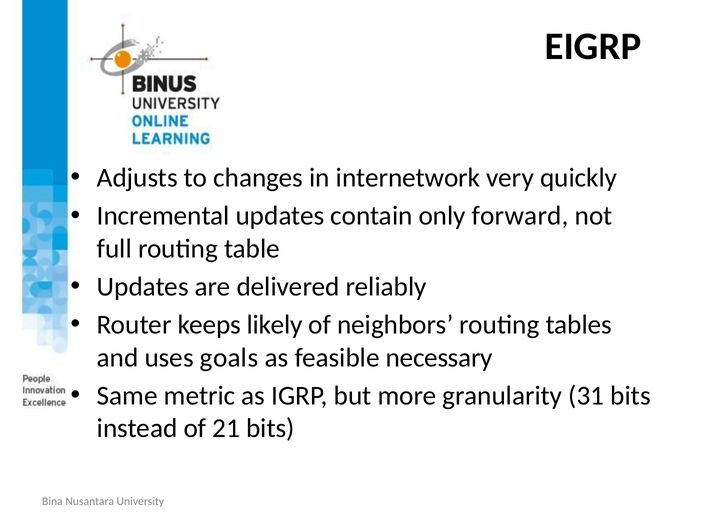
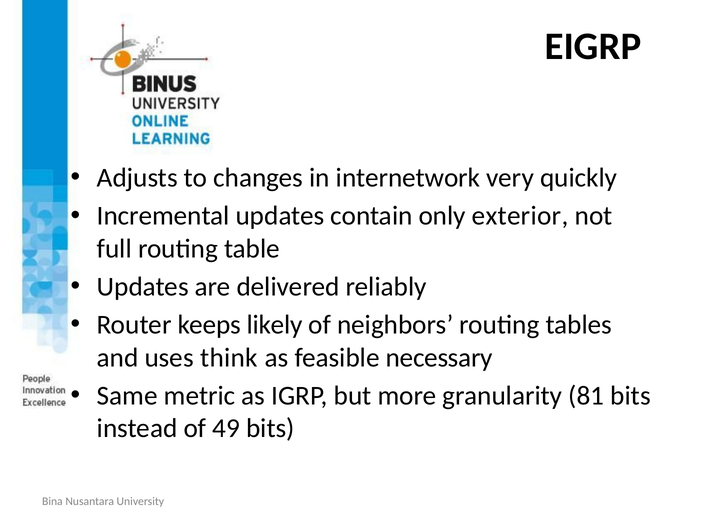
forward: forward -> exterior
goals: goals -> think
31: 31 -> 81
21: 21 -> 49
